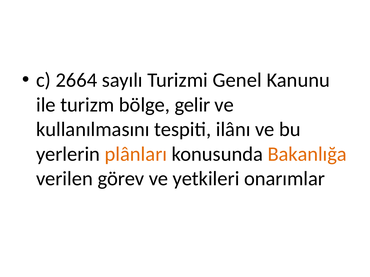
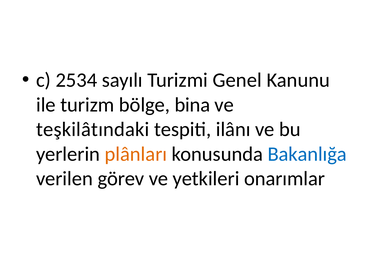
2664: 2664 -> 2534
gelir: gelir -> bina
kullanılmasını: kullanılmasını -> teşkilâtındaki
Bakanlığa colour: orange -> blue
